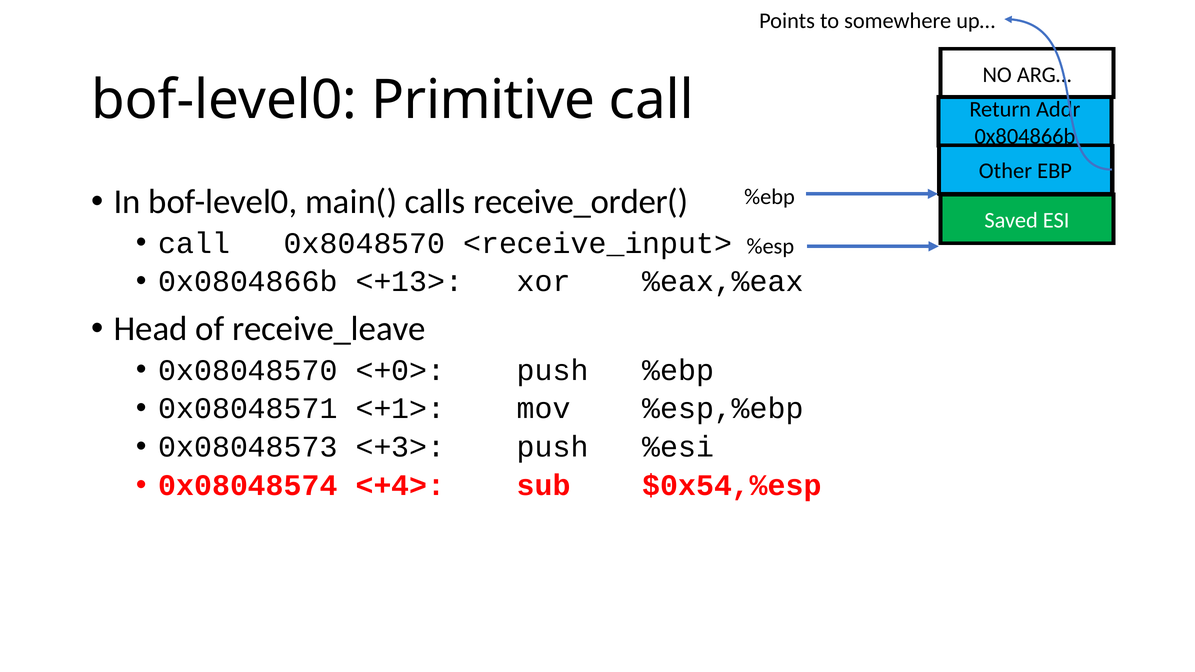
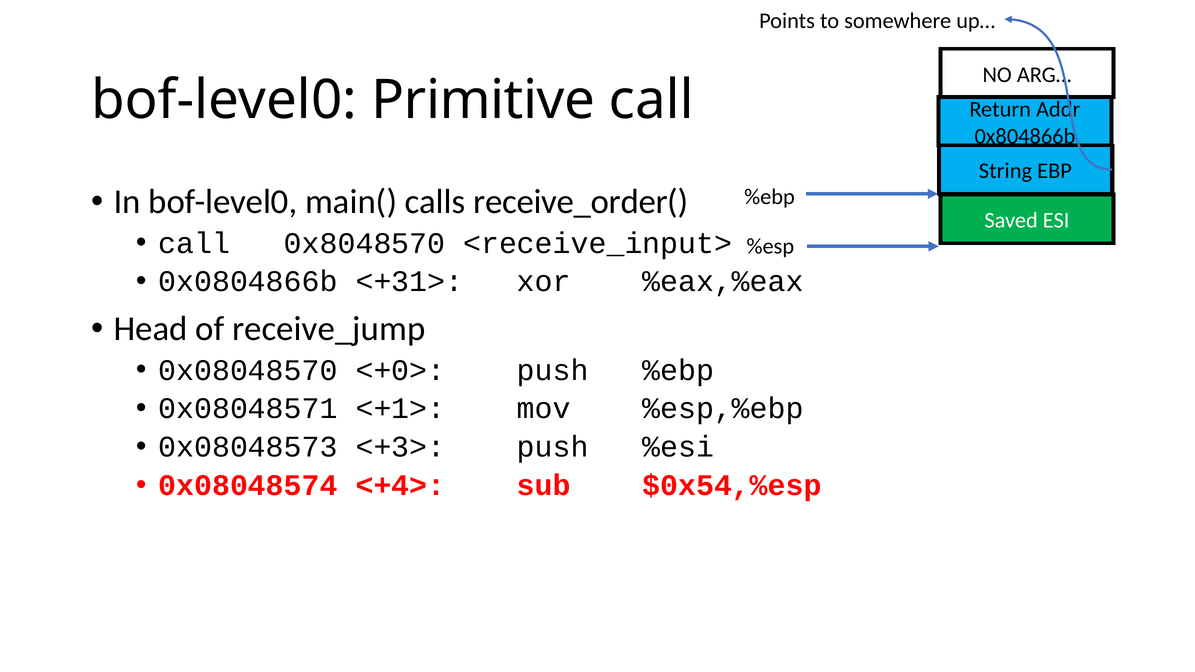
Other: Other -> String
<+13>: <+13> -> <+31>
receive_leave: receive_leave -> receive_jump
